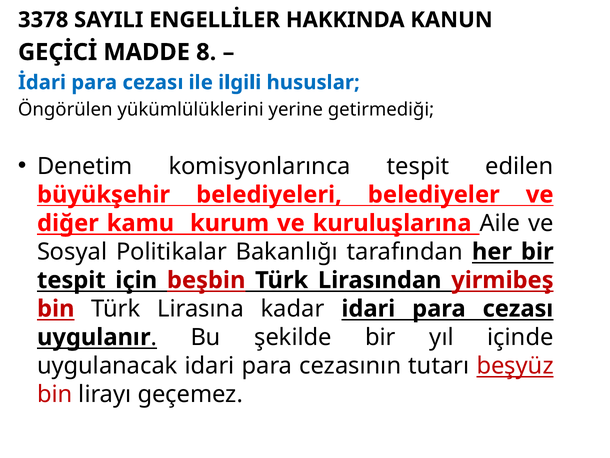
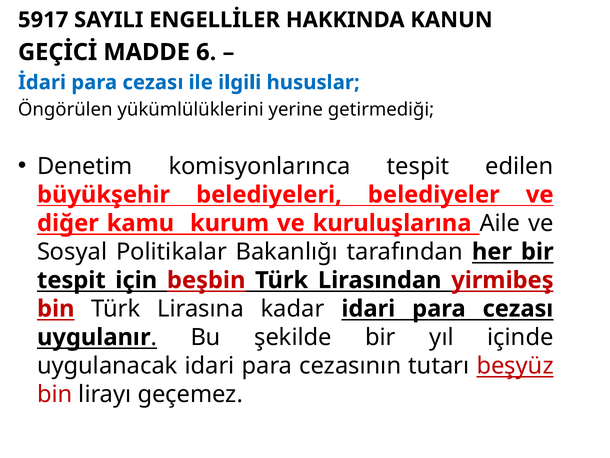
3378: 3378 -> 5917
8: 8 -> 6
